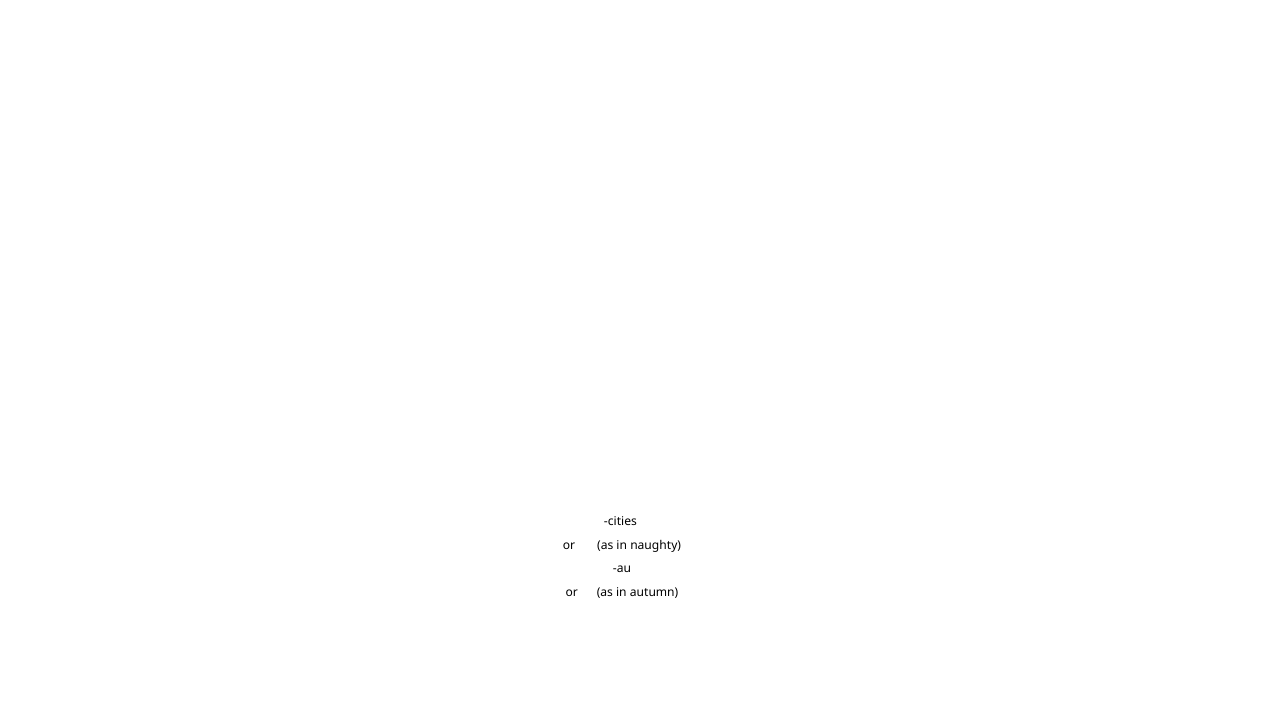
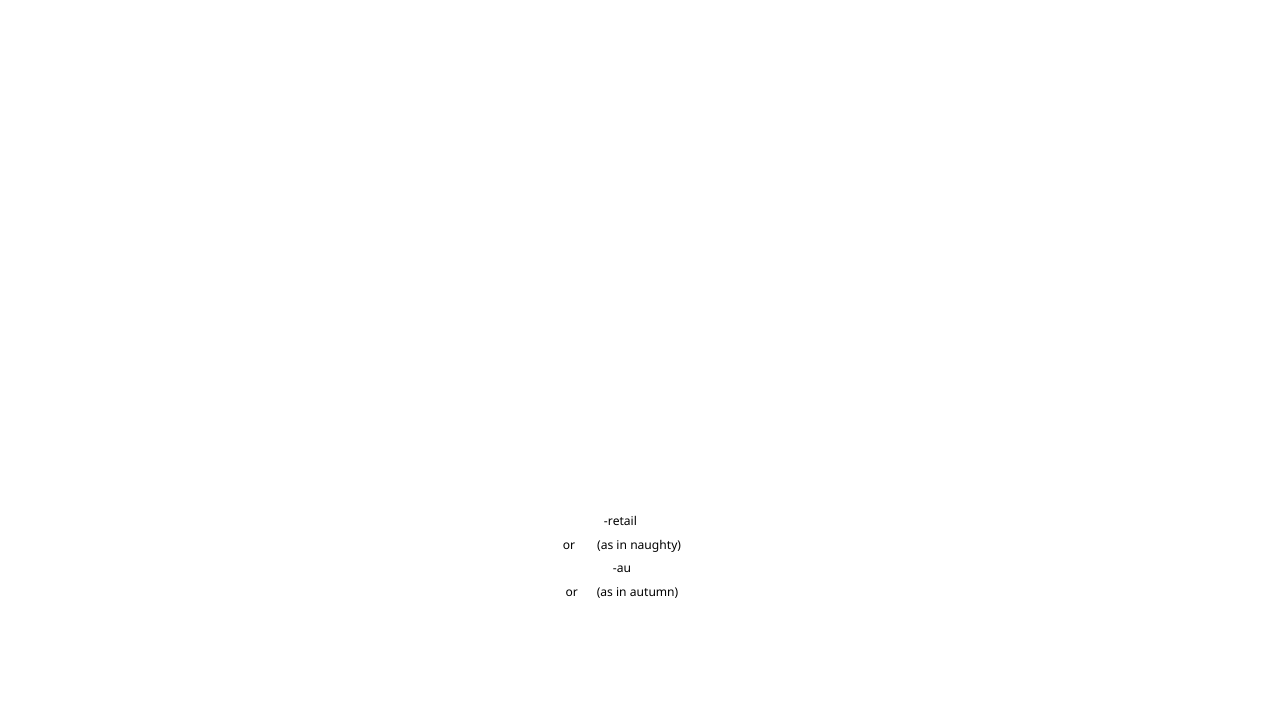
cities: cities -> retail
